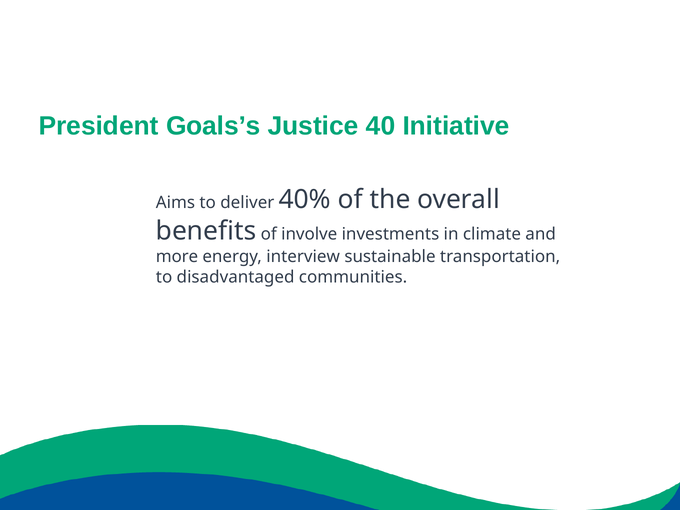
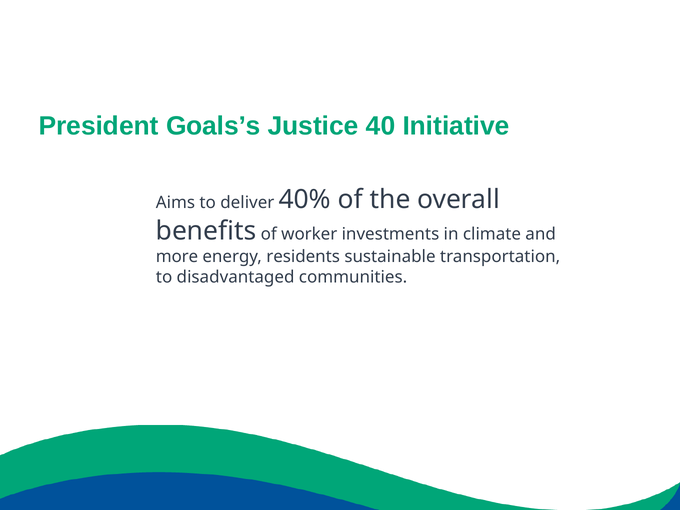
involve: involve -> worker
interview: interview -> residents
